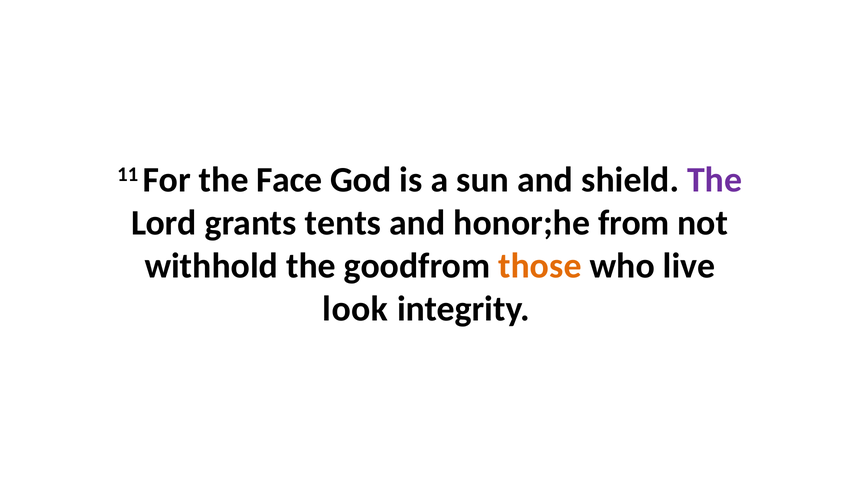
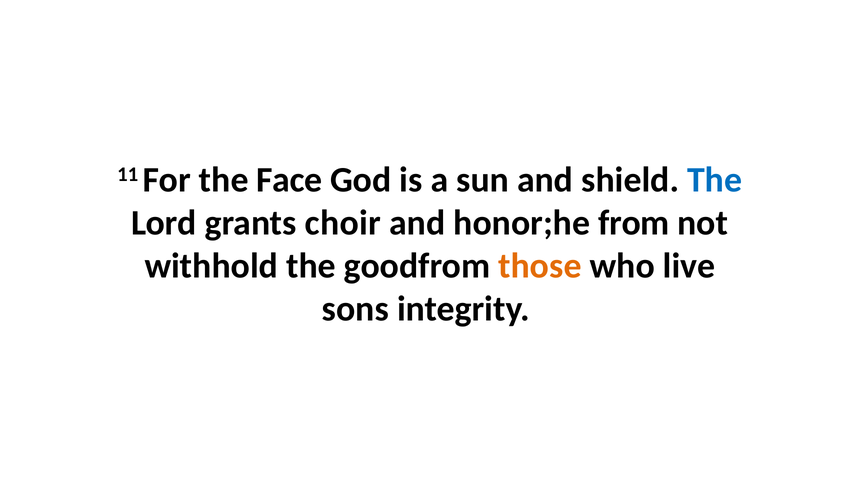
The at (715, 180) colour: purple -> blue
tents: tents -> choir
look: look -> sons
